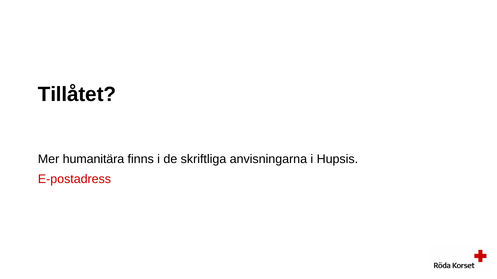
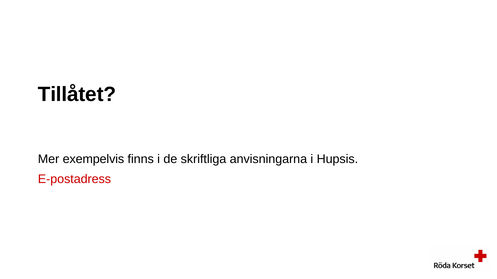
humanitära: humanitära -> exempelvis
